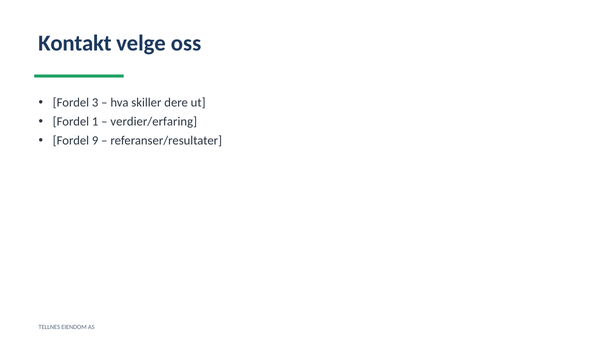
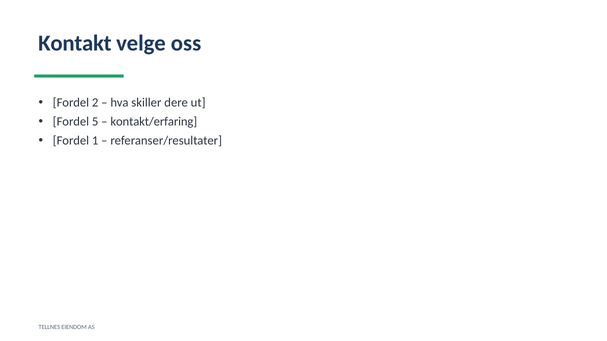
3: 3 -> 2
1: 1 -> 5
verdier/erfaring: verdier/erfaring -> kontakt/erfaring
9: 9 -> 1
